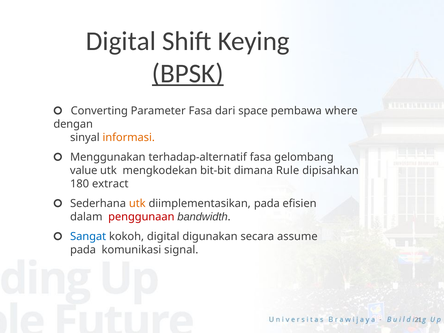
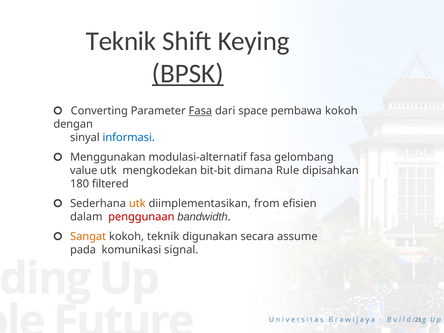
Digital at (121, 41): Digital -> Teknik
Fasa at (200, 111) underline: none -> present
pembawa where: where -> kokoh
informasi colour: orange -> blue
terhadap-alternatif: terhadap-alternatif -> modulasi-alternatif
extract: extract -> filtered
diimplementasikan pada: pada -> from
Sangat colour: blue -> orange
kokoh digital: digital -> teknik
